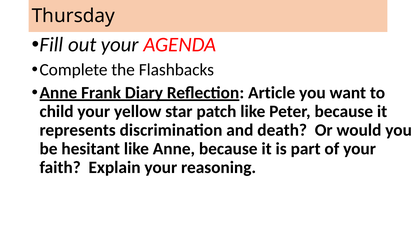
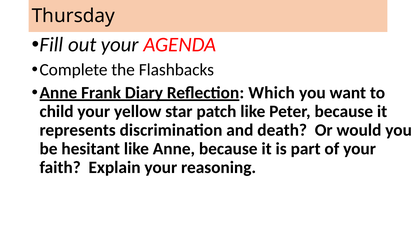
Article: Article -> Which
